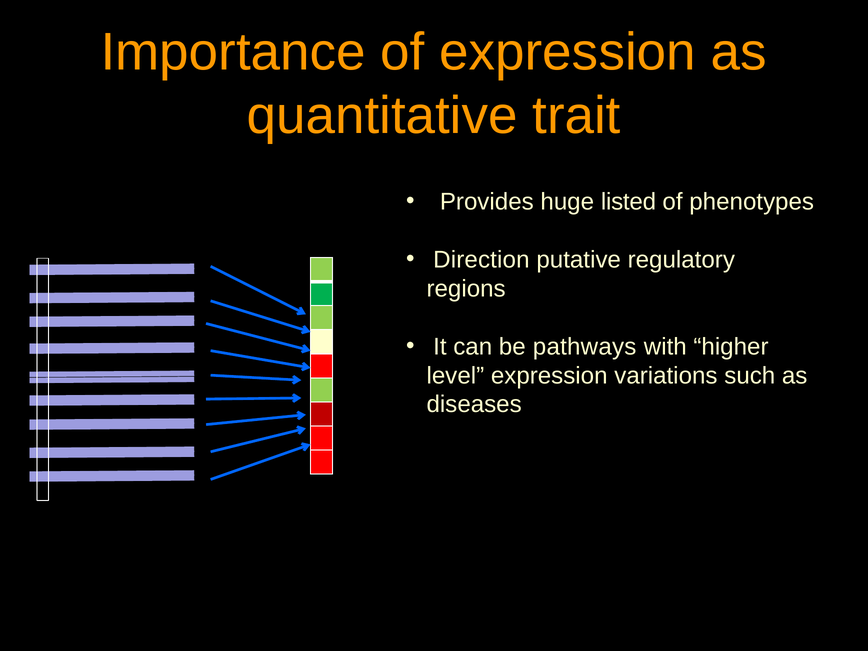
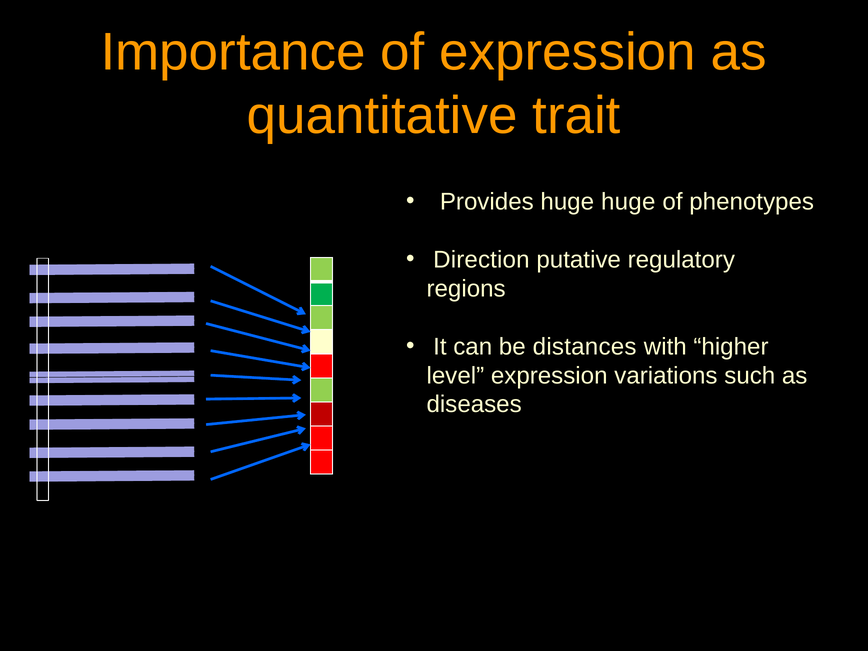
huge listed: listed -> huge
pathways: pathways -> distances
